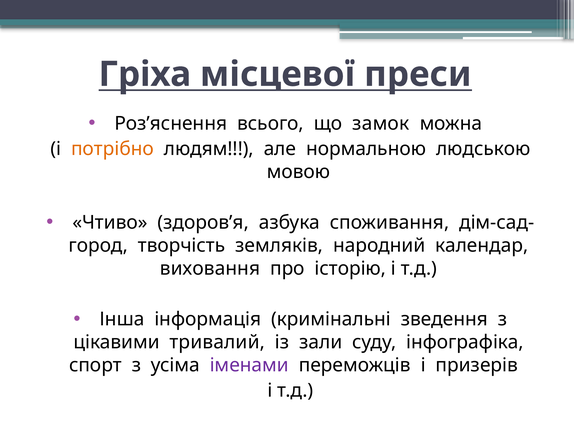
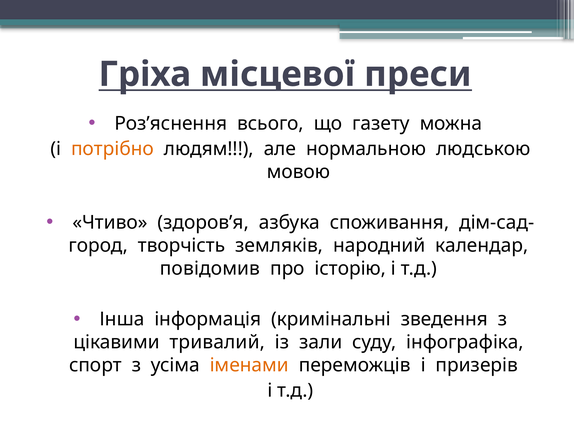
замок: замок -> газету
виховання: виховання -> повідомив
іменами colour: purple -> orange
